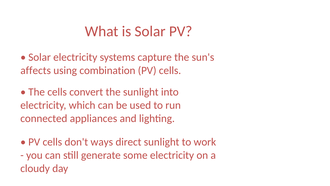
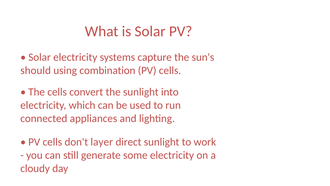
affects: affects -> should
ways: ways -> layer
